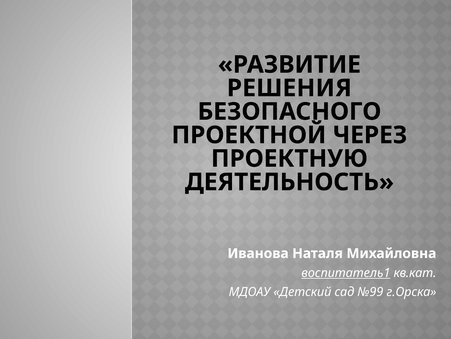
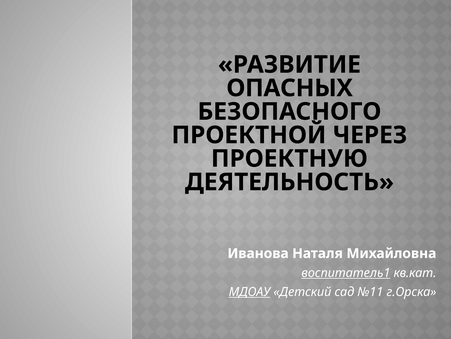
РЕШЕНИЯ: РЕШЕНИЯ -> ОПАСНЫХ
МДОАУ underline: none -> present
№99: №99 -> №11
